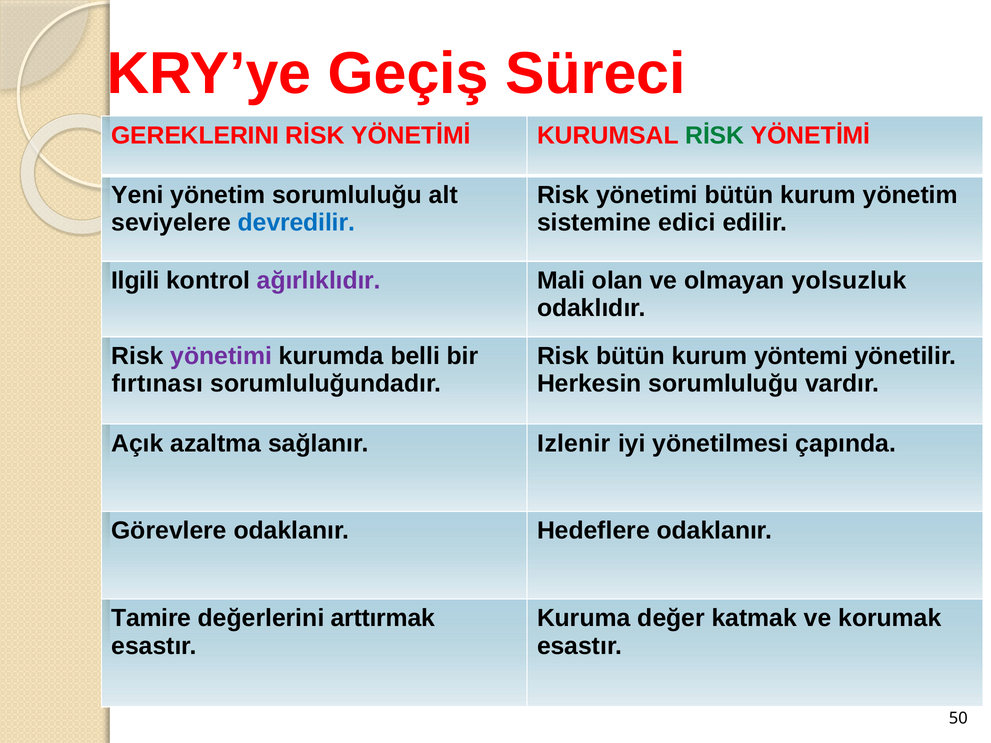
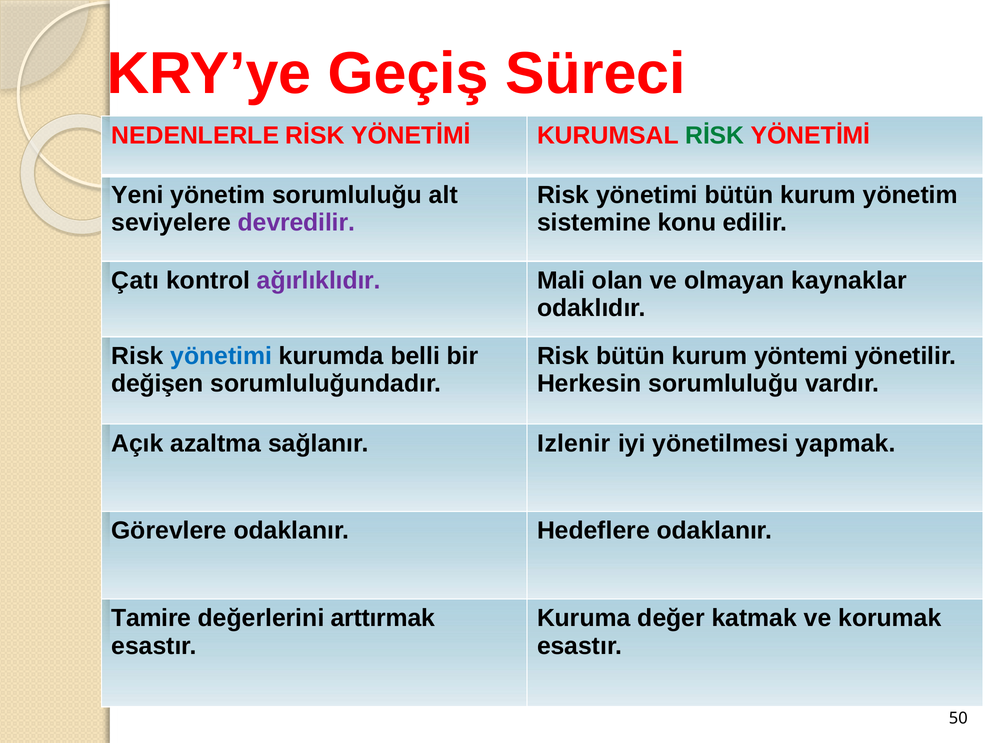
GEREKLERINI: GEREKLERINI -> NEDENLERLE
devredilir colour: blue -> purple
edici: edici -> konu
Ilgili: Ilgili -> Çatı
yolsuzluk: yolsuzluk -> kaynaklar
yönetimi at (221, 356) colour: purple -> blue
fırtınası: fırtınası -> değişen
çapında: çapında -> yapmak
